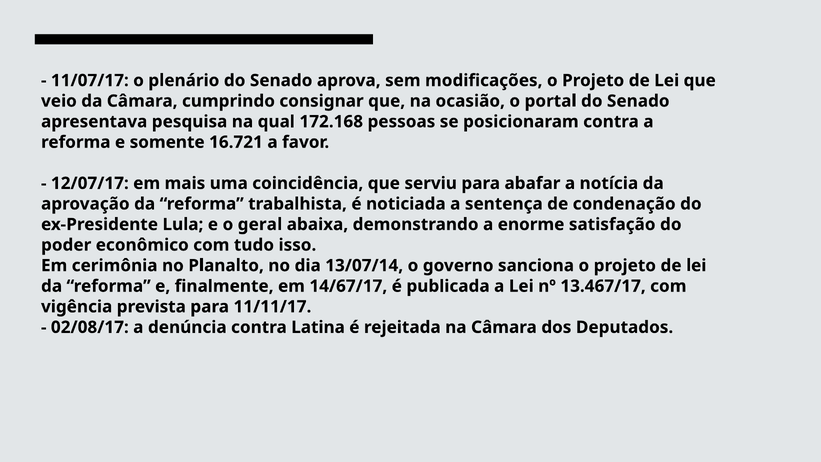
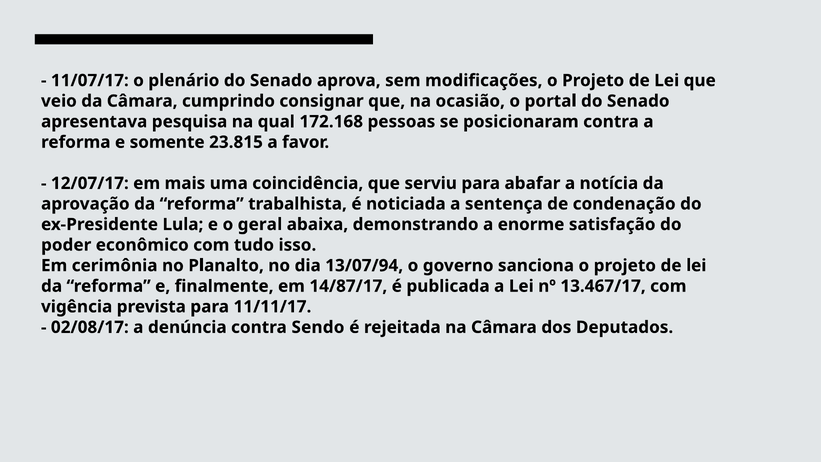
16.721: 16.721 -> 23.815
13/07/14: 13/07/14 -> 13/07/94
14/67/17: 14/67/17 -> 14/87/17
Latina: Latina -> Sendo
